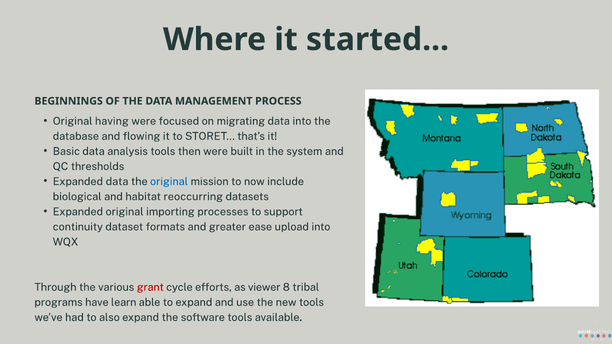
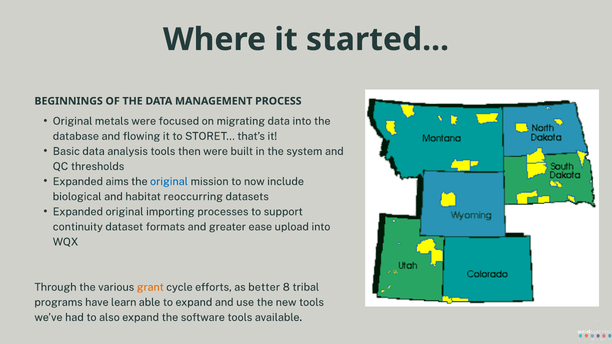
having: having -> metals
Expanded data: data -> aims
grant colour: red -> orange
viewer: viewer -> better
